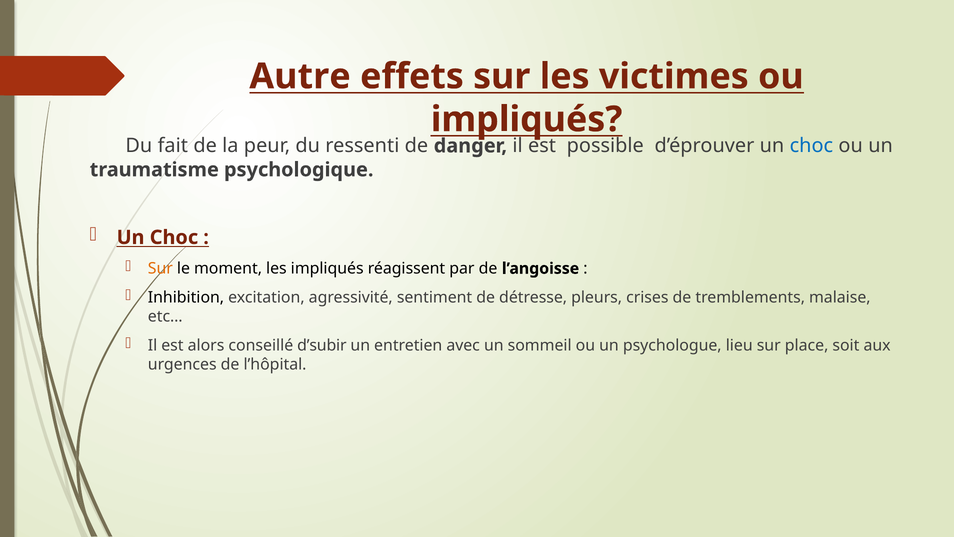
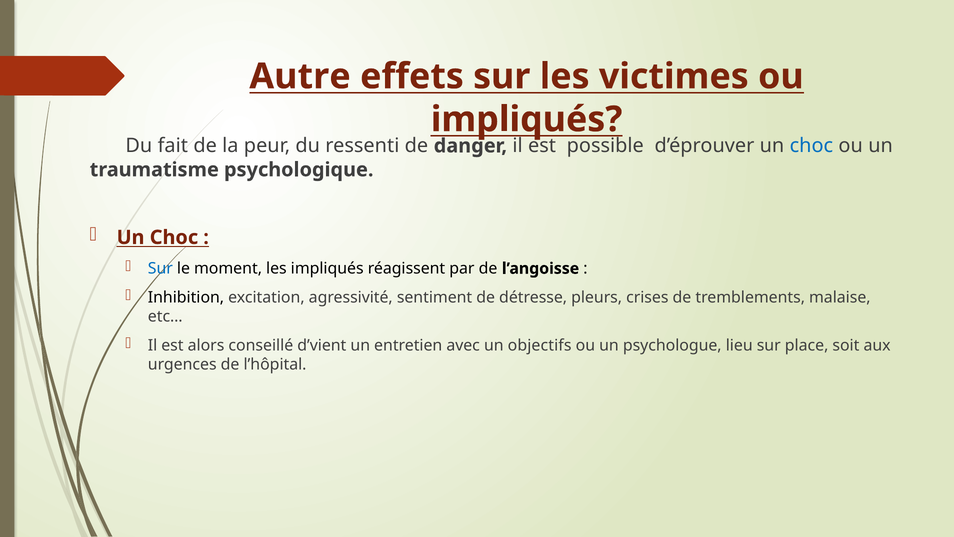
Sur at (160, 268) colour: orange -> blue
d’subir: d’subir -> d’vient
sommeil: sommeil -> objectifs
